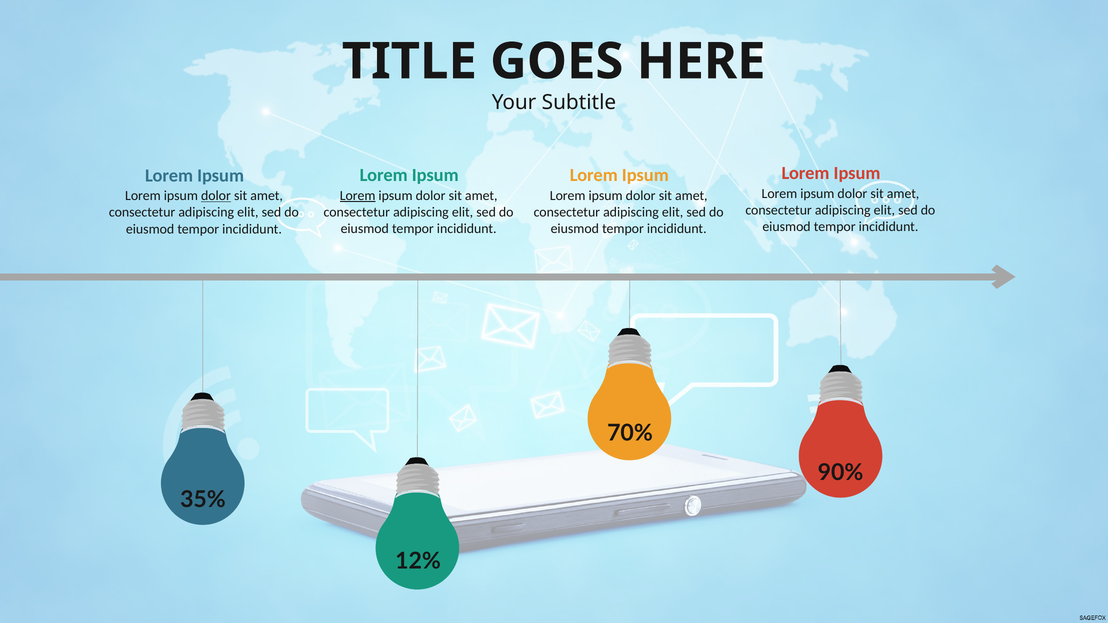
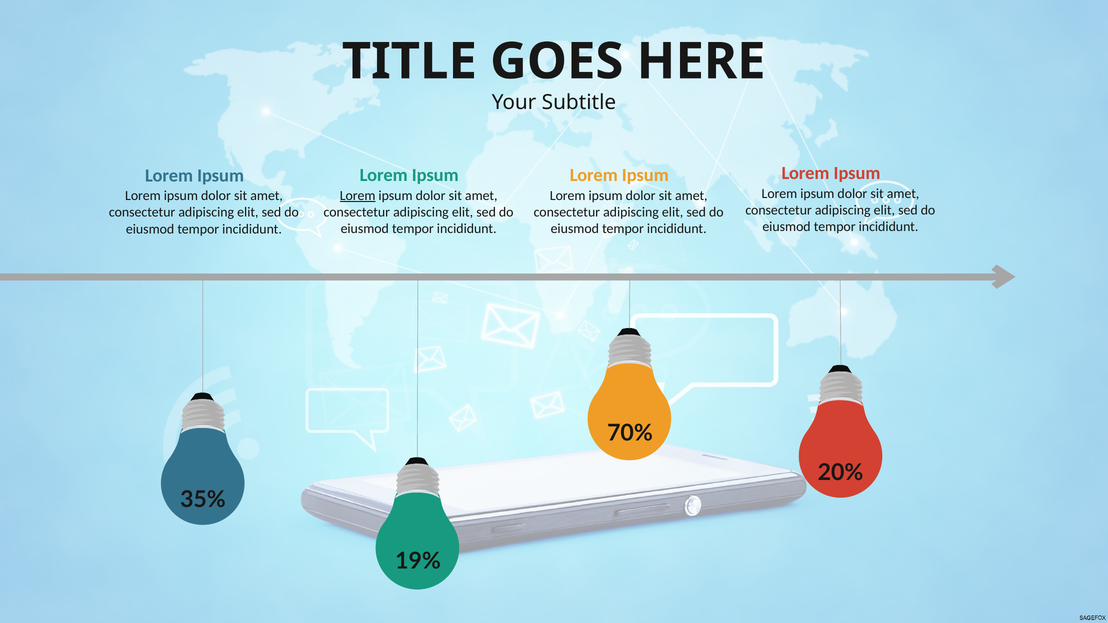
dolor at (216, 196) underline: present -> none
90%: 90% -> 20%
12%: 12% -> 19%
